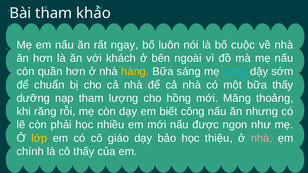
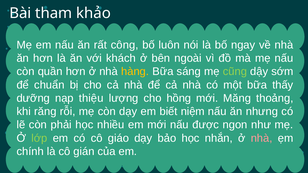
ngay: ngay -> công
cuộc: cuộc -> ngay
cũng colour: light blue -> light green
nạp tham: tham -> thiệu
công: công -> niệm
lớp colour: yellow -> light green
thiệu: thiệu -> nhắn
cô thấy: thấy -> gián
